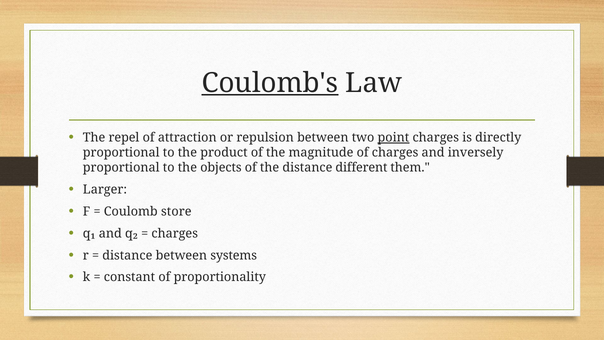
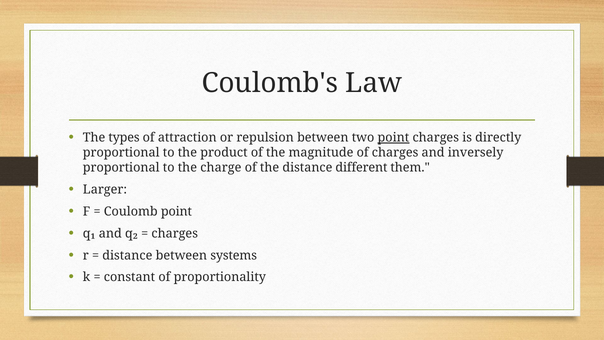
Coulomb's underline: present -> none
repel: repel -> types
objects: objects -> charge
Coulomb store: store -> point
